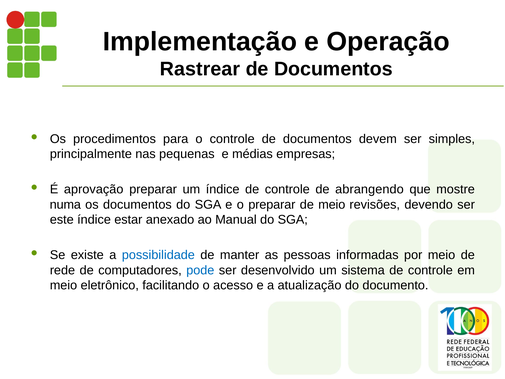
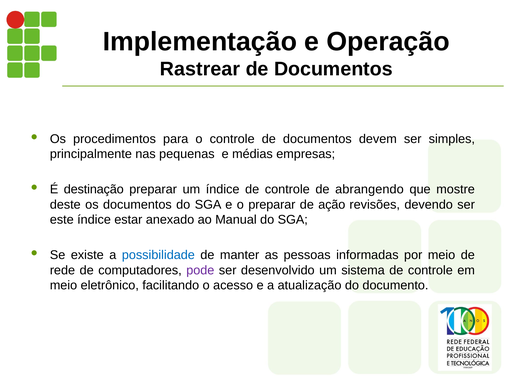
aprovação: aprovação -> destinação
numa: numa -> deste
de meio: meio -> ação
pode colour: blue -> purple
